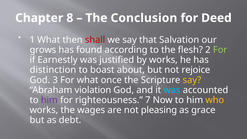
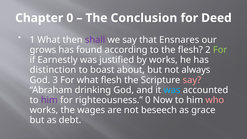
Chapter 8: 8 -> 0
shall colour: red -> purple
Salvation: Salvation -> Ensnares
rejoice: rejoice -> always
what once: once -> flesh
say at (192, 80) colour: yellow -> pink
violation: violation -> drinking
righteousness 7: 7 -> 0
who colour: yellow -> pink
pleasing: pleasing -> beseech
